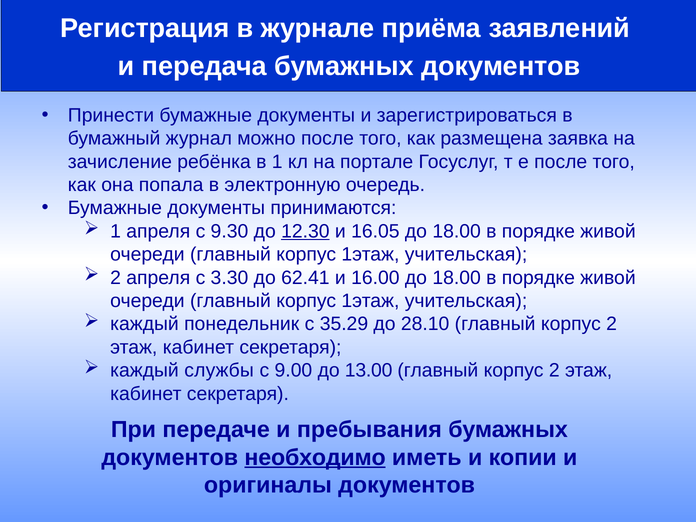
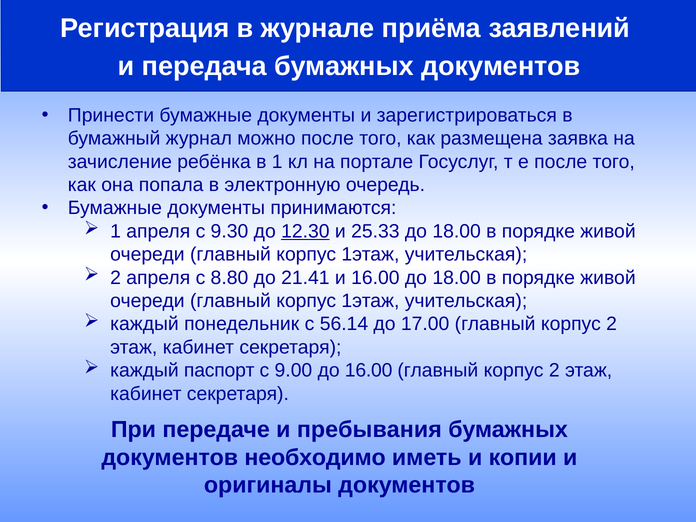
16.05: 16.05 -> 25.33
3.30: 3.30 -> 8.80
62.41: 62.41 -> 21.41
35.29: 35.29 -> 56.14
28.10: 28.10 -> 17.00
службы: службы -> паспорт
до 13.00: 13.00 -> 16.00
необходимо underline: present -> none
